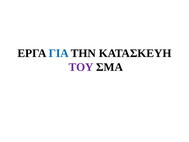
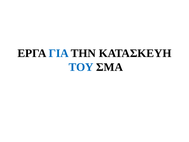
ΤΟΥ colour: purple -> blue
